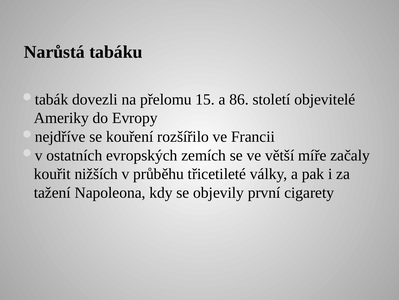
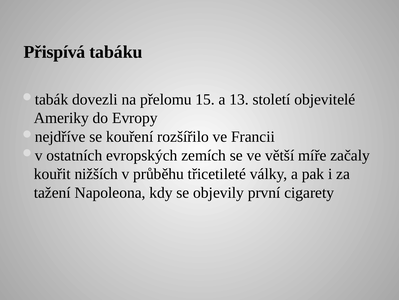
Narůstá: Narůstá -> Přispívá
86: 86 -> 13
